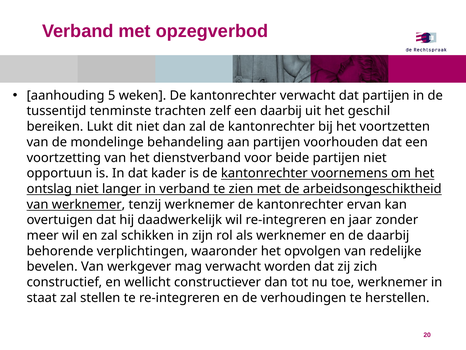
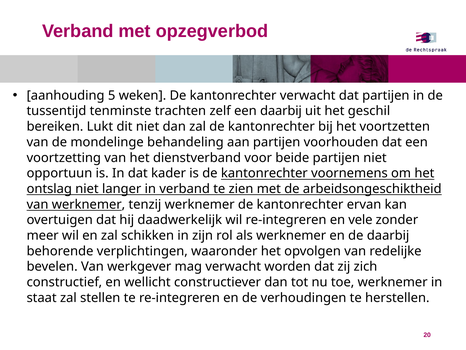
jaar: jaar -> vele
